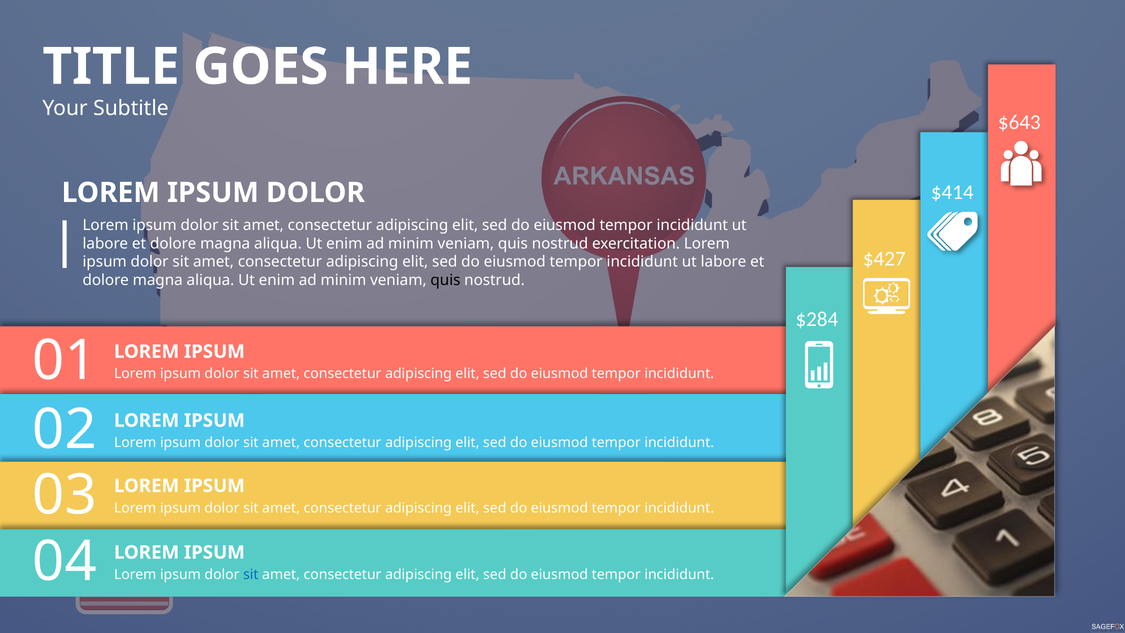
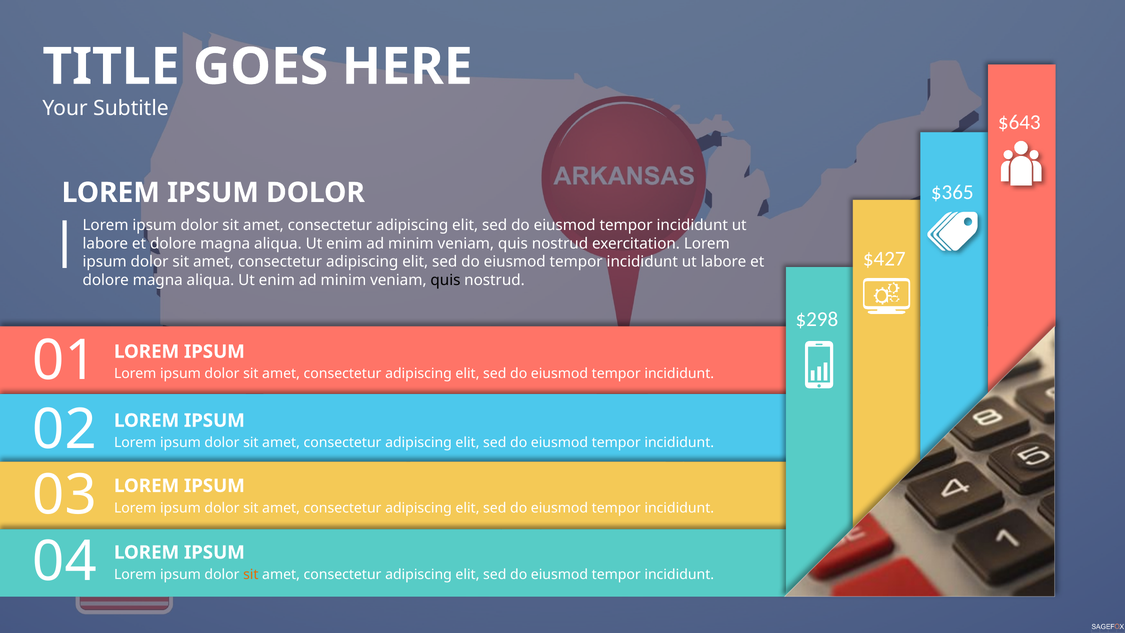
$414: $414 -> $365
$284: $284 -> $298
sit at (251, 574) colour: blue -> orange
